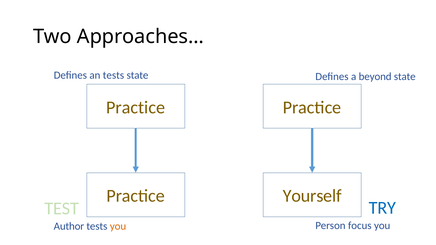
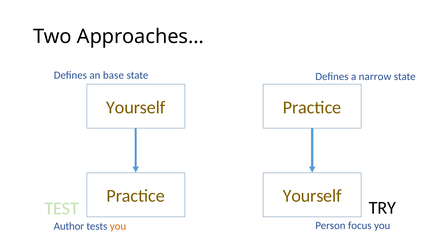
an tests: tests -> base
beyond: beyond -> narrow
Practice at (136, 108): Practice -> Yourself
TRY colour: blue -> black
